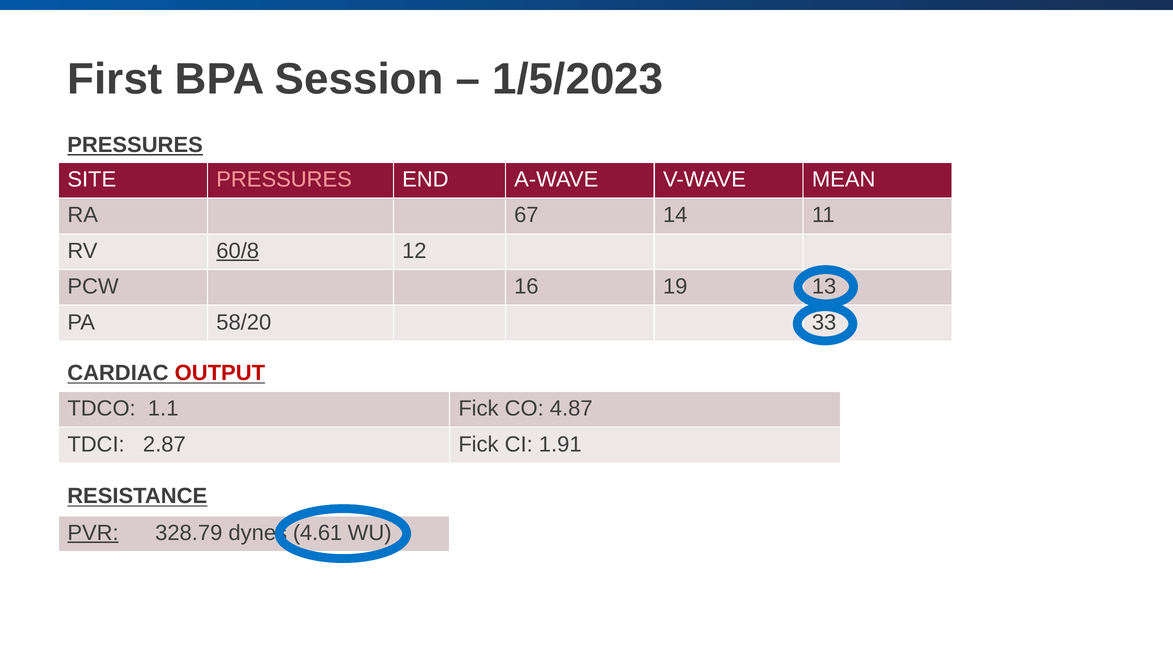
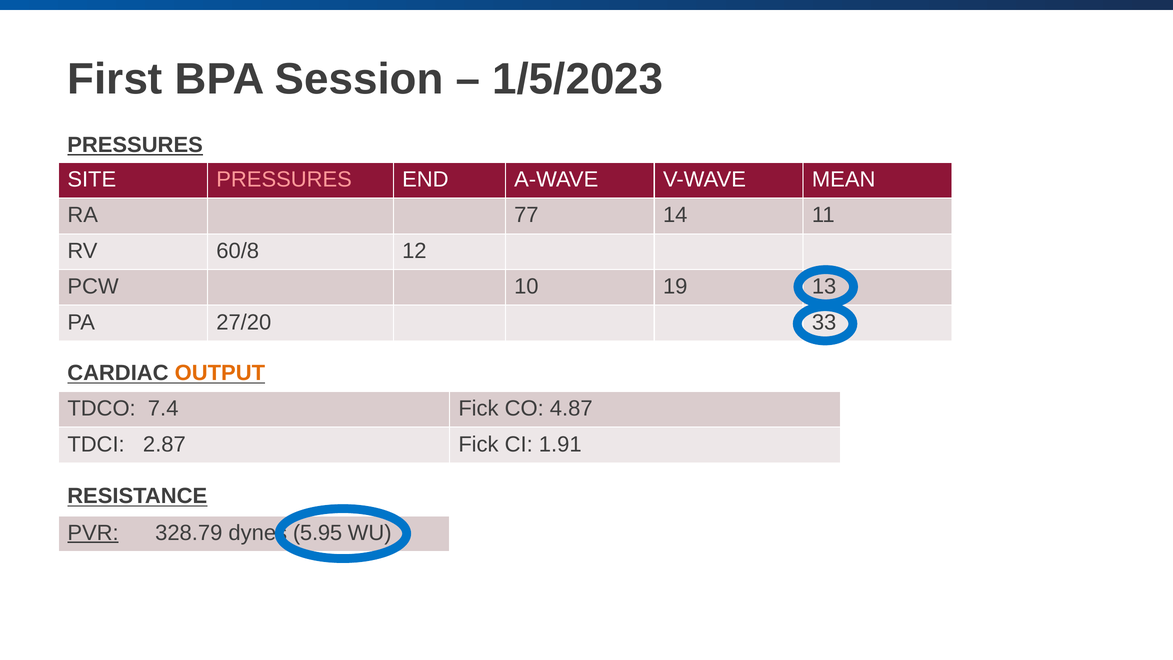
67: 67 -> 77
60/8 underline: present -> none
16: 16 -> 10
58/20: 58/20 -> 27/20
OUTPUT colour: red -> orange
1.1: 1.1 -> 7.4
4.61: 4.61 -> 5.95
